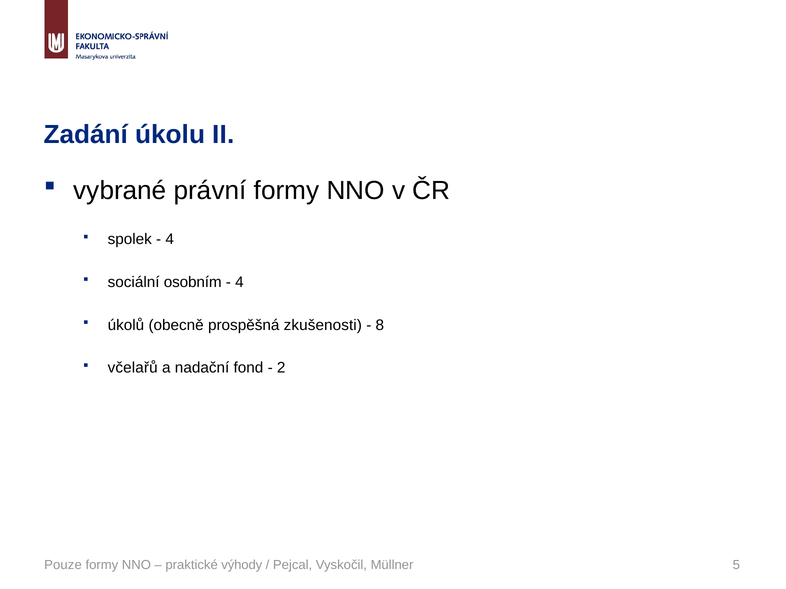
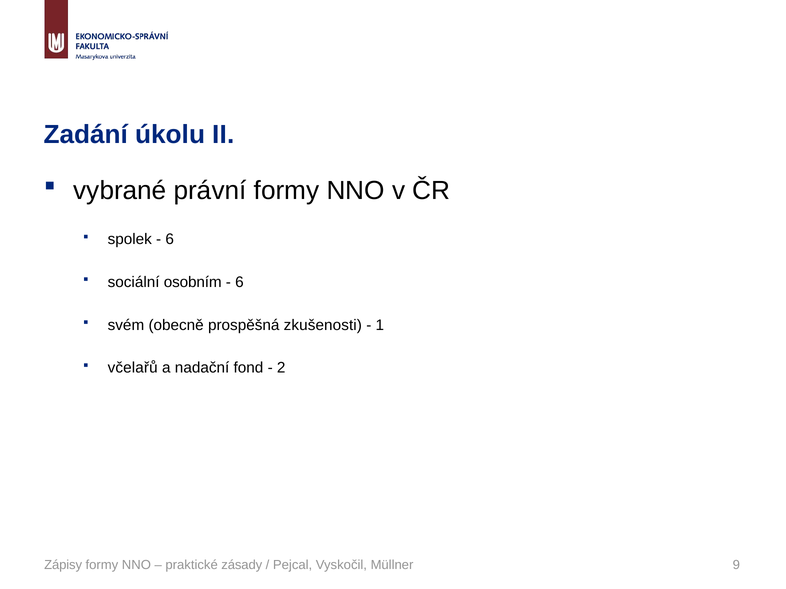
4 at (170, 240): 4 -> 6
4 at (239, 282): 4 -> 6
úkolů: úkolů -> svém
8: 8 -> 1
Pouze: Pouze -> Zápisy
výhody: výhody -> zásady
5: 5 -> 9
